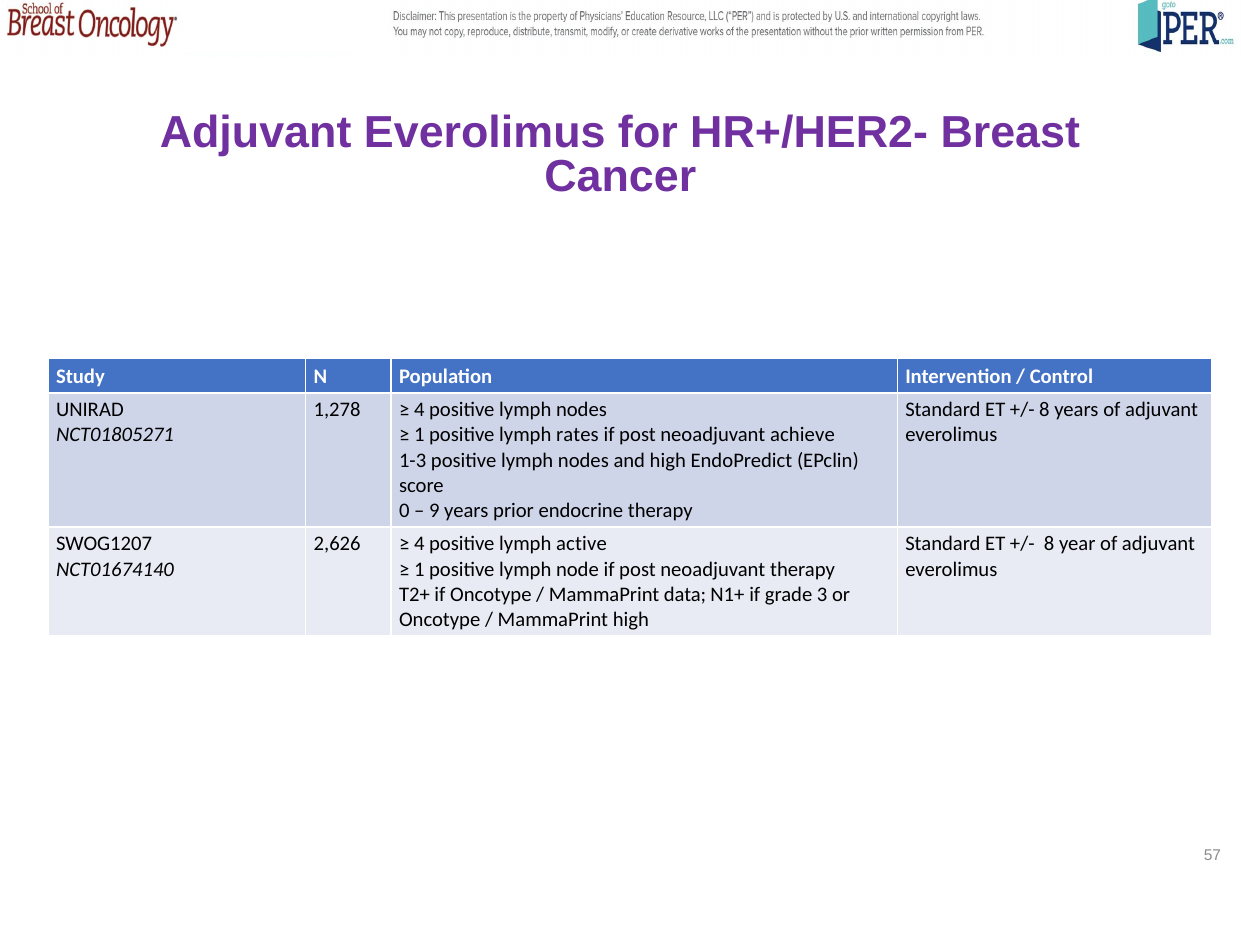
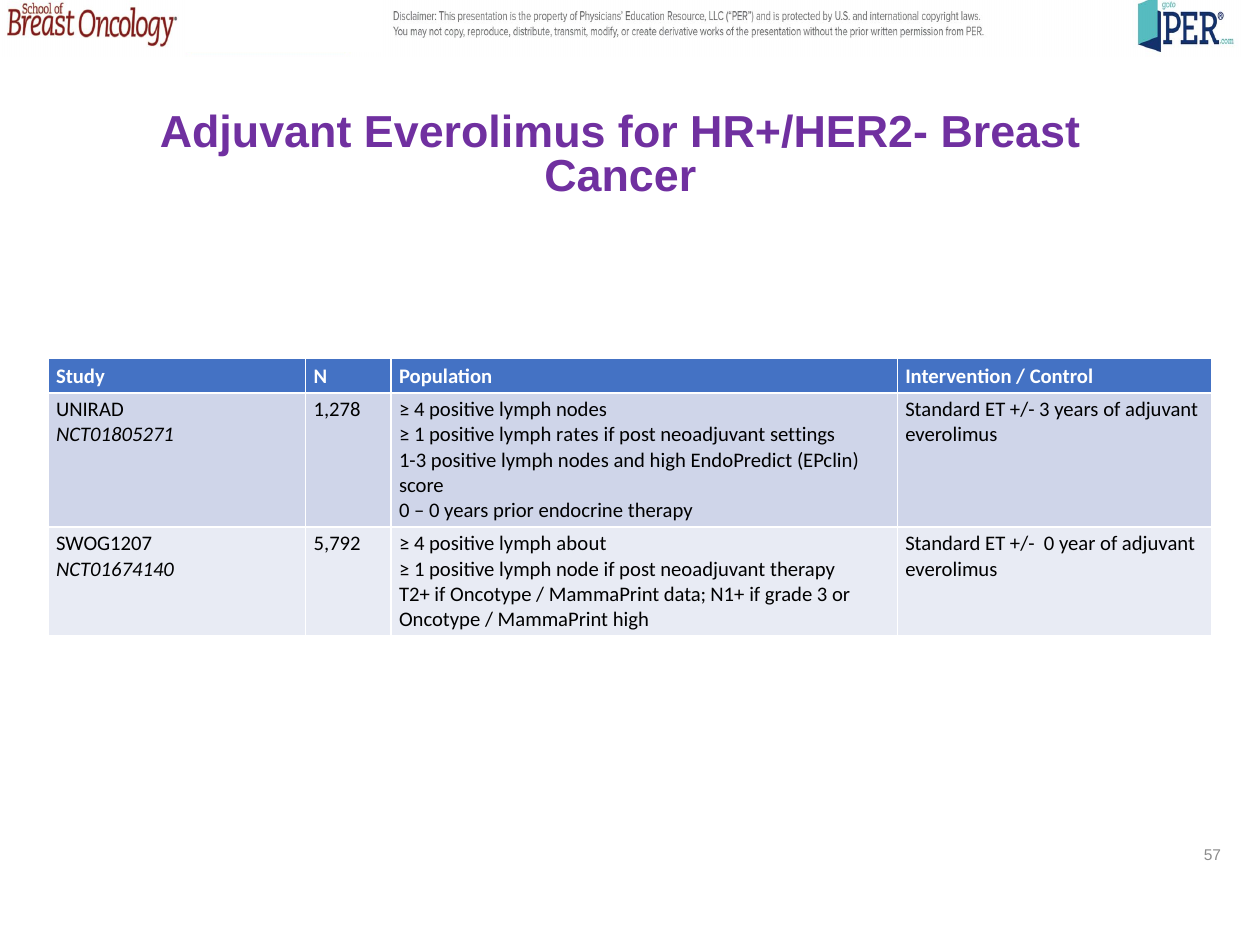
8 at (1044, 410): 8 -> 3
achieve: achieve -> settings
9 at (434, 511): 9 -> 0
2,626: 2,626 -> 5,792
active: active -> about
8 at (1049, 544): 8 -> 0
